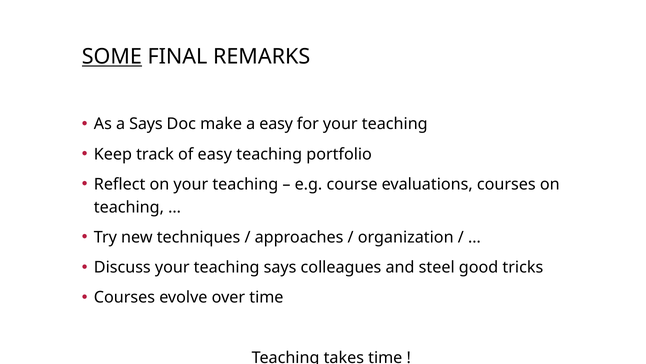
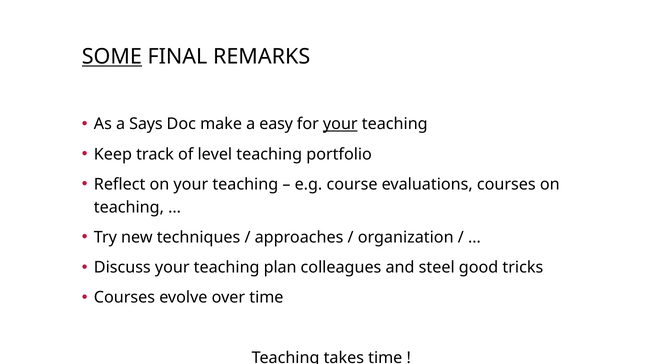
your at (340, 124) underline: none -> present
of easy: easy -> level
teaching says: says -> plan
